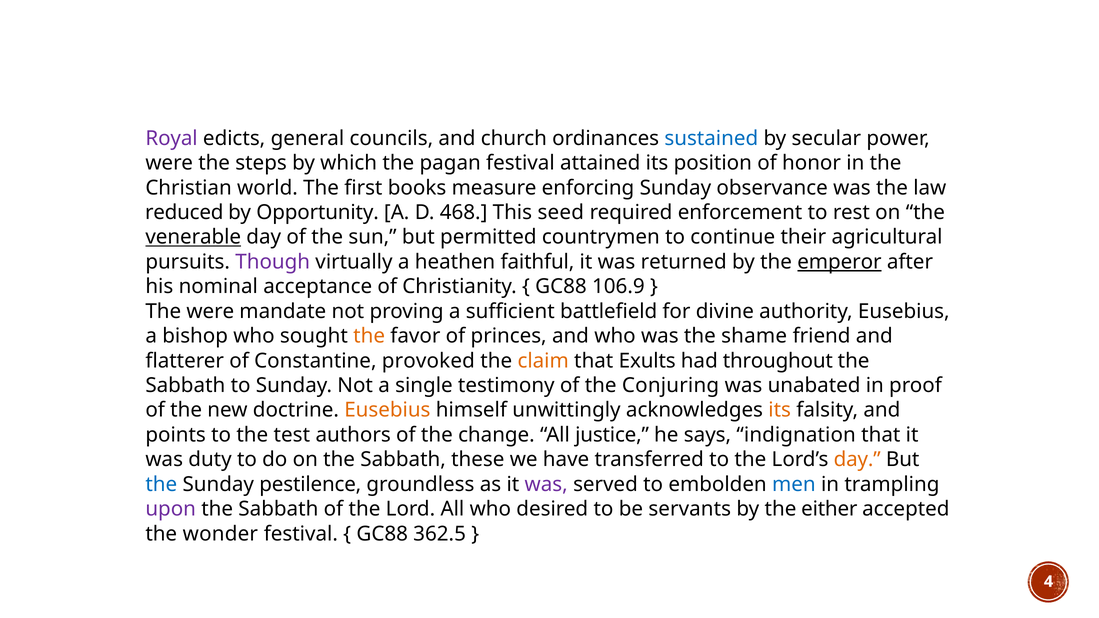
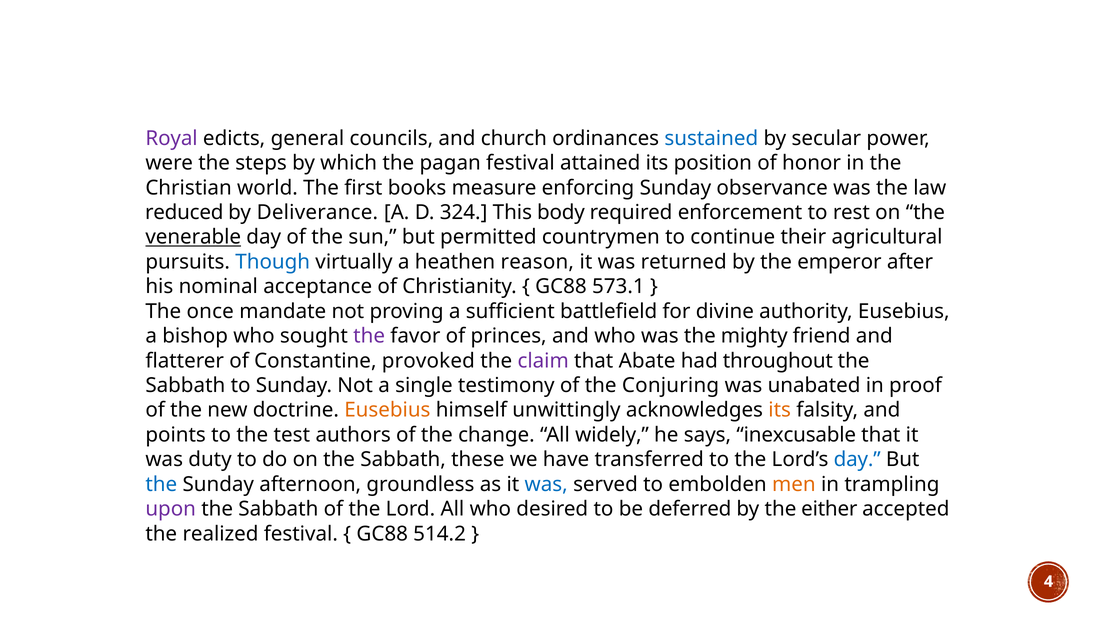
Opportunity: Opportunity -> Deliverance
468: 468 -> 324
seed: seed -> body
Though colour: purple -> blue
faithful: faithful -> reason
emperor underline: present -> none
106.9: 106.9 -> 573.1
The were: were -> once
the at (369, 336) colour: orange -> purple
shame: shame -> mighty
claim colour: orange -> purple
Exults: Exults -> Abate
justice: justice -> widely
indignation: indignation -> inexcusable
day at (857, 460) colour: orange -> blue
pestilence: pestilence -> afternoon
was at (546, 484) colour: purple -> blue
men colour: blue -> orange
servants: servants -> deferred
wonder: wonder -> realized
362.5: 362.5 -> 514.2
